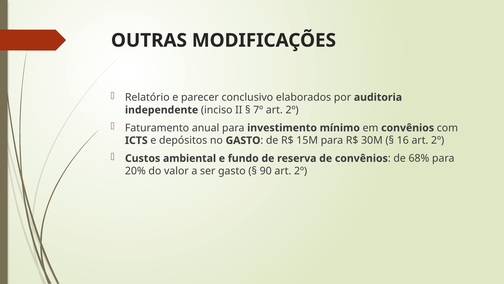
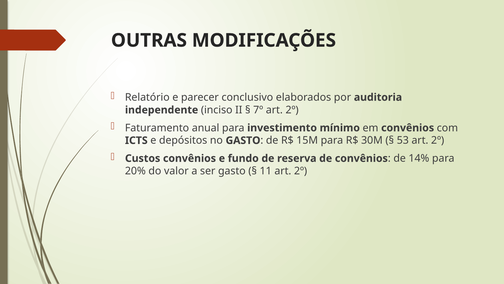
16: 16 -> 53
Custos ambiental: ambiental -> convênios
68%: 68% -> 14%
90: 90 -> 11
